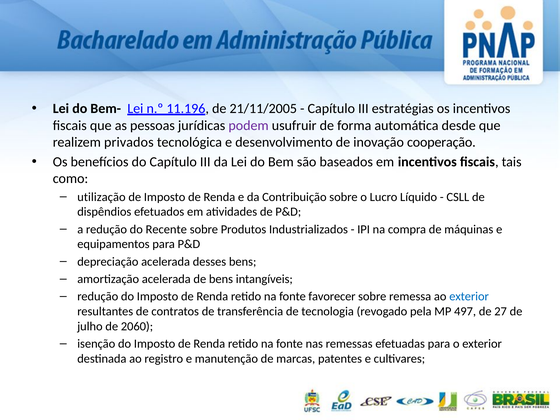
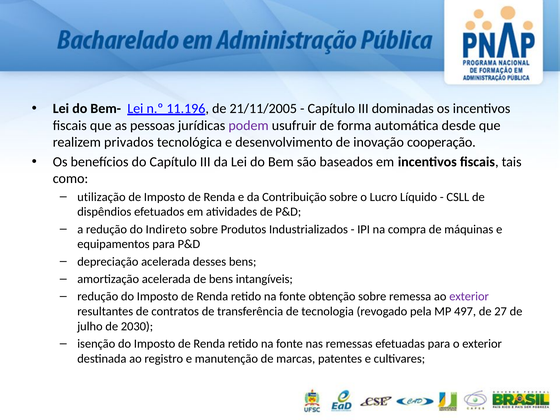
estratégias: estratégias -> dominadas
Recente: Recente -> Indireto
favorecer: favorecer -> obtenção
exterior at (469, 296) colour: blue -> purple
2060: 2060 -> 2030
